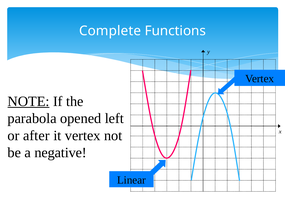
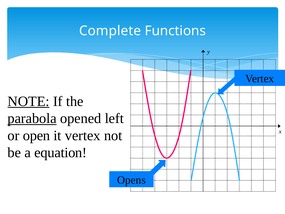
parabola underline: none -> present
after: after -> open
negative: negative -> equation
Linear: Linear -> Opens
